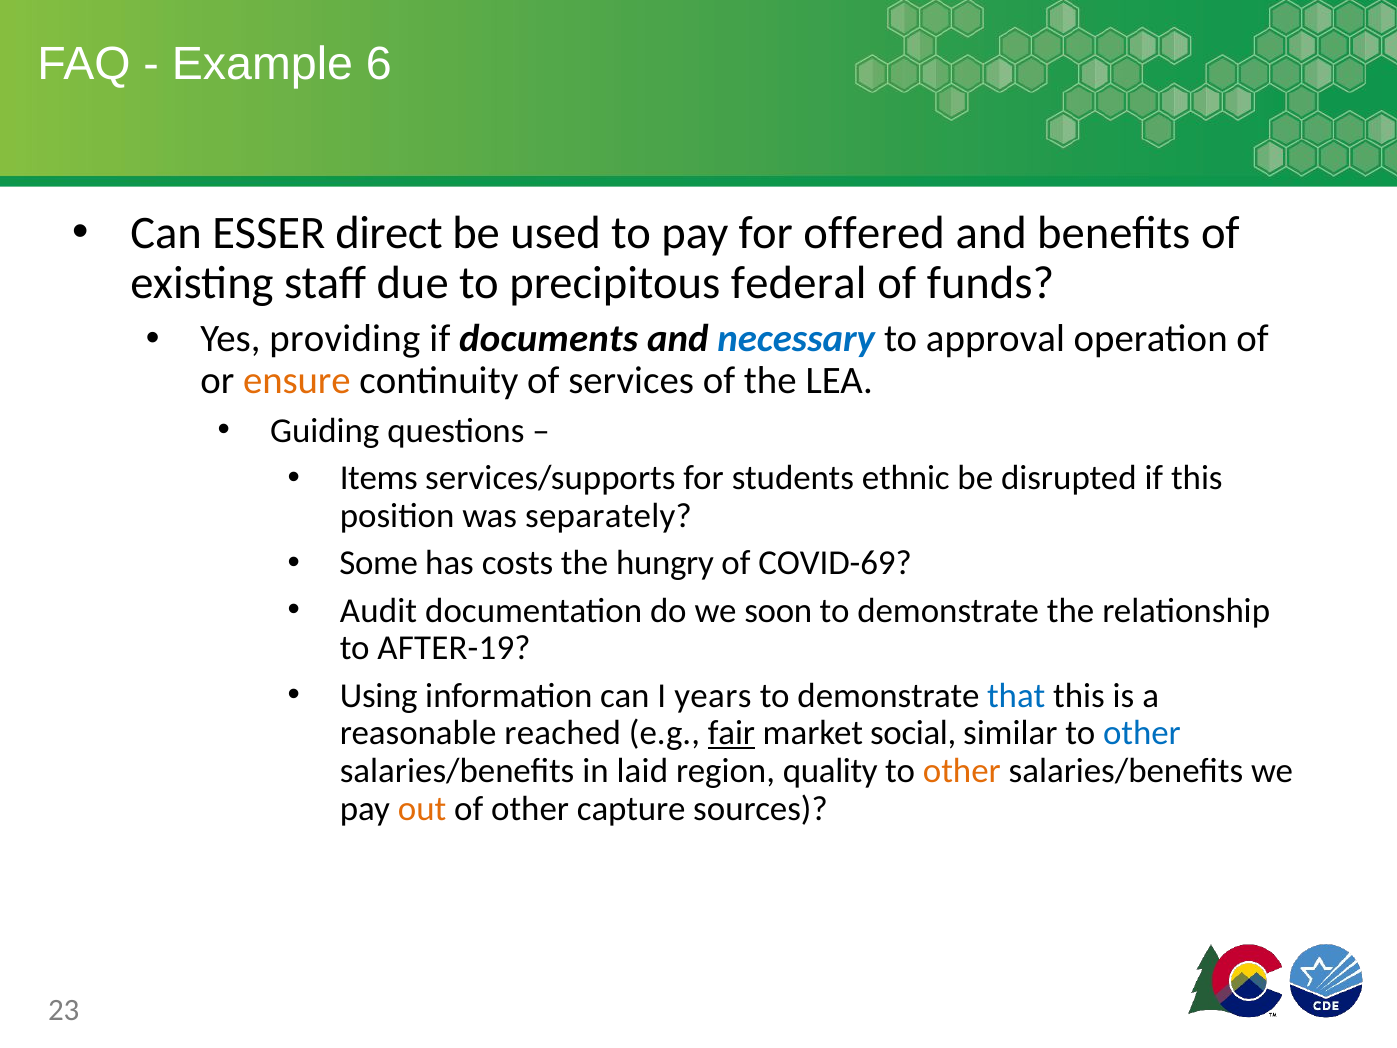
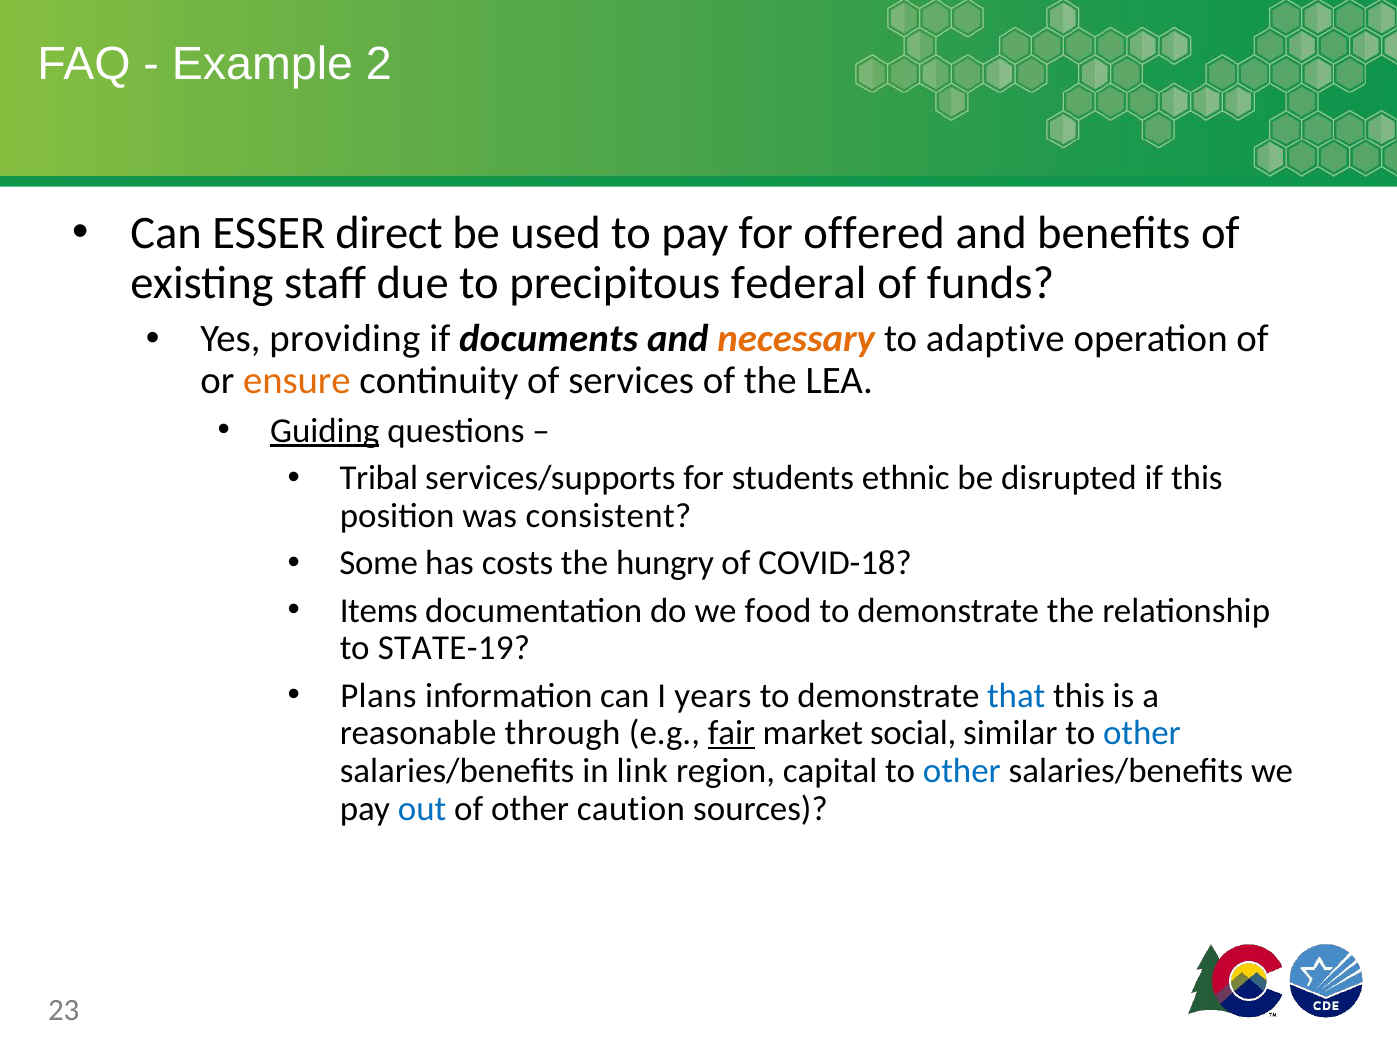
6: 6 -> 2
necessary colour: blue -> orange
approval: approval -> adaptive
Guiding underline: none -> present
Items: Items -> Tribal
separately: separately -> consistent
COVID-69: COVID-69 -> COVID-18
Audit: Audit -> Items
soon: soon -> food
AFTER-19: AFTER-19 -> STATE-19
Using: Using -> Plans
reached: reached -> through
laid: laid -> link
quality: quality -> capital
other at (962, 771) colour: orange -> blue
out colour: orange -> blue
capture: capture -> caution
